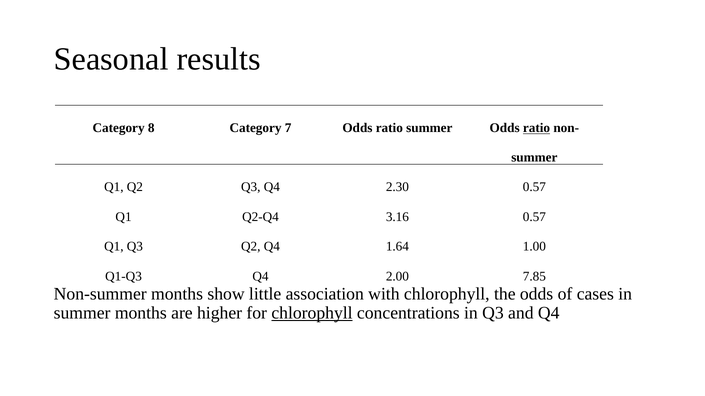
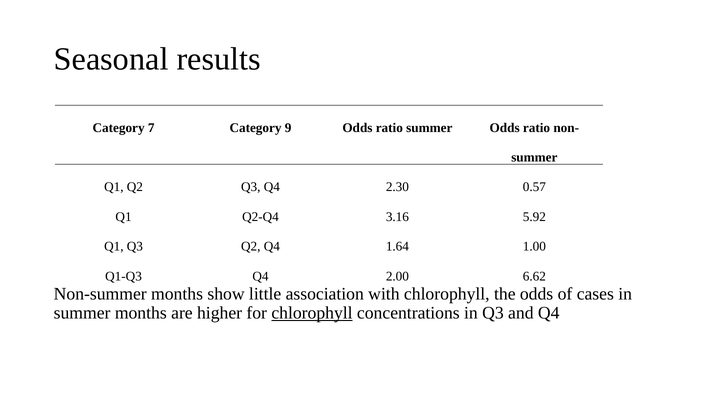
8: 8 -> 7
7: 7 -> 9
ratio at (537, 128) underline: present -> none
3.16 0.57: 0.57 -> 5.92
7.85: 7.85 -> 6.62
